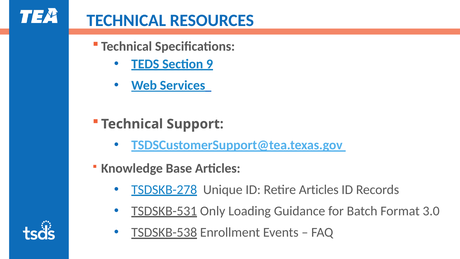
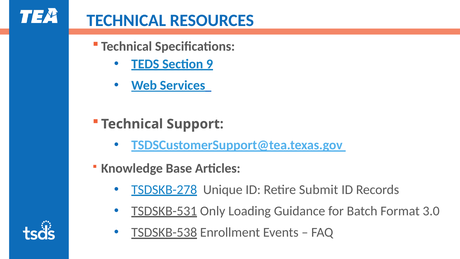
Retire Articles: Articles -> Submit
